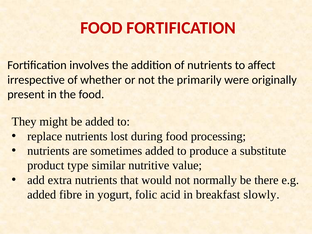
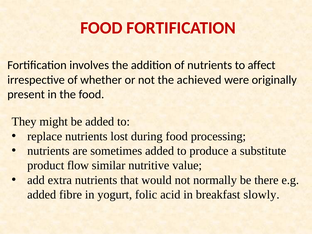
primarily: primarily -> achieved
type: type -> flow
